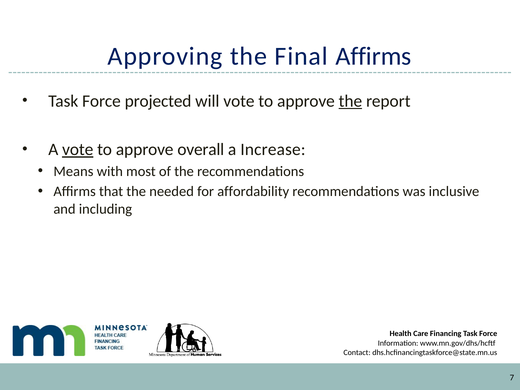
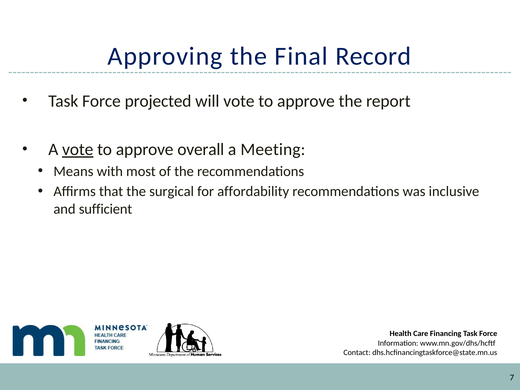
Final Affirms: Affirms -> Record
the at (350, 101) underline: present -> none
Increase: Increase -> Meeting
needed: needed -> surgical
including: including -> sufficient
